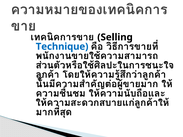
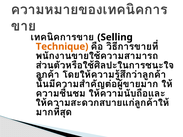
Technique colour: blue -> orange
